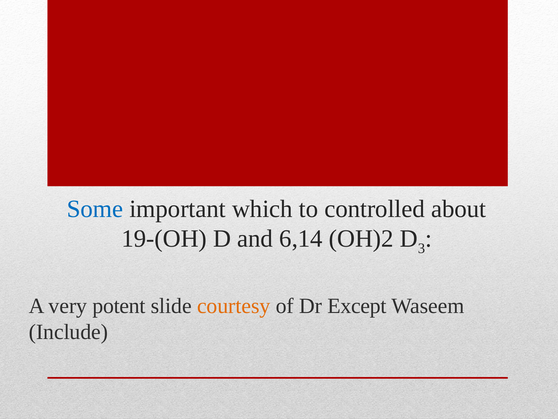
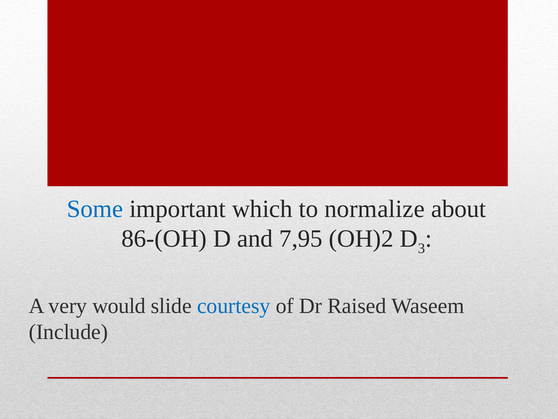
controlled: controlled -> normalize
19-(OH: 19-(OH -> 86-(OH
6,14: 6,14 -> 7,95
potent: potent -> would
courtesy colour: orange -> blue
Except: Except -> Raised
